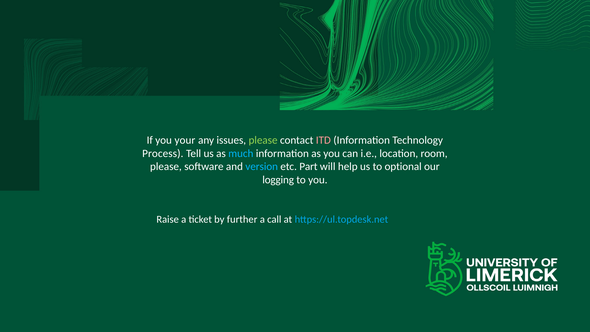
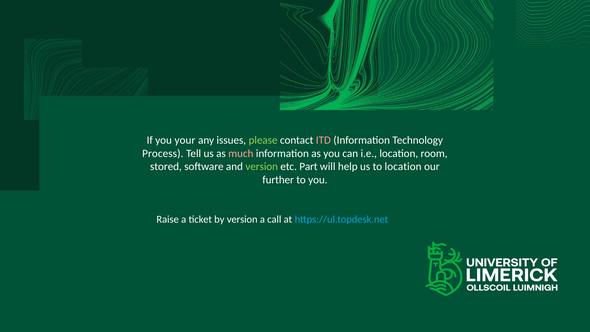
much colour: light blue -> pink
please at (166, 167): please -> stored
version at (262, 167) colour: light blue -> light green
to optional: optional -> location
logging: logging -> further
by further: further -> version
